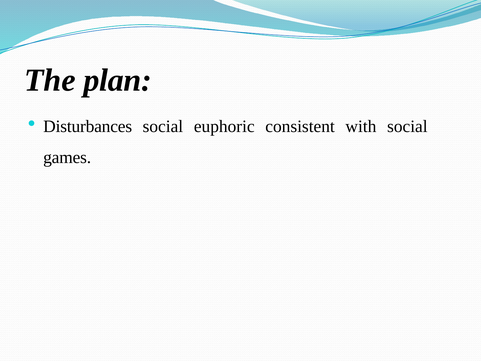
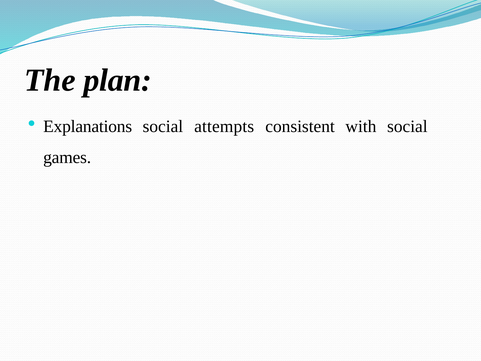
Disturbances: Disturbances -> Explanations
euphoric: euphoric -> attempts
